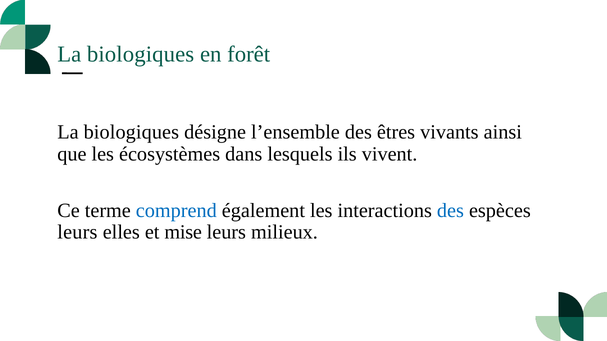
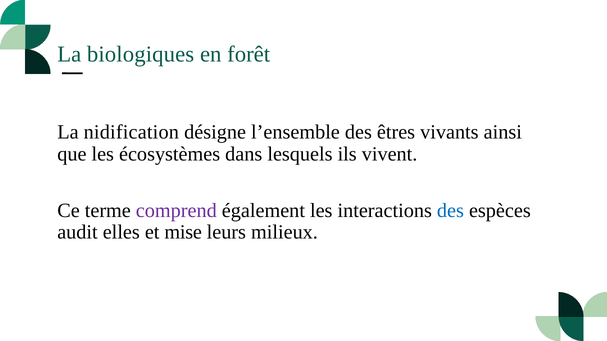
biologiques at (131, 132): biologiques -> nidification
comprend colour: blue -> purple
leurs at (77, 233): leurs -> audit
